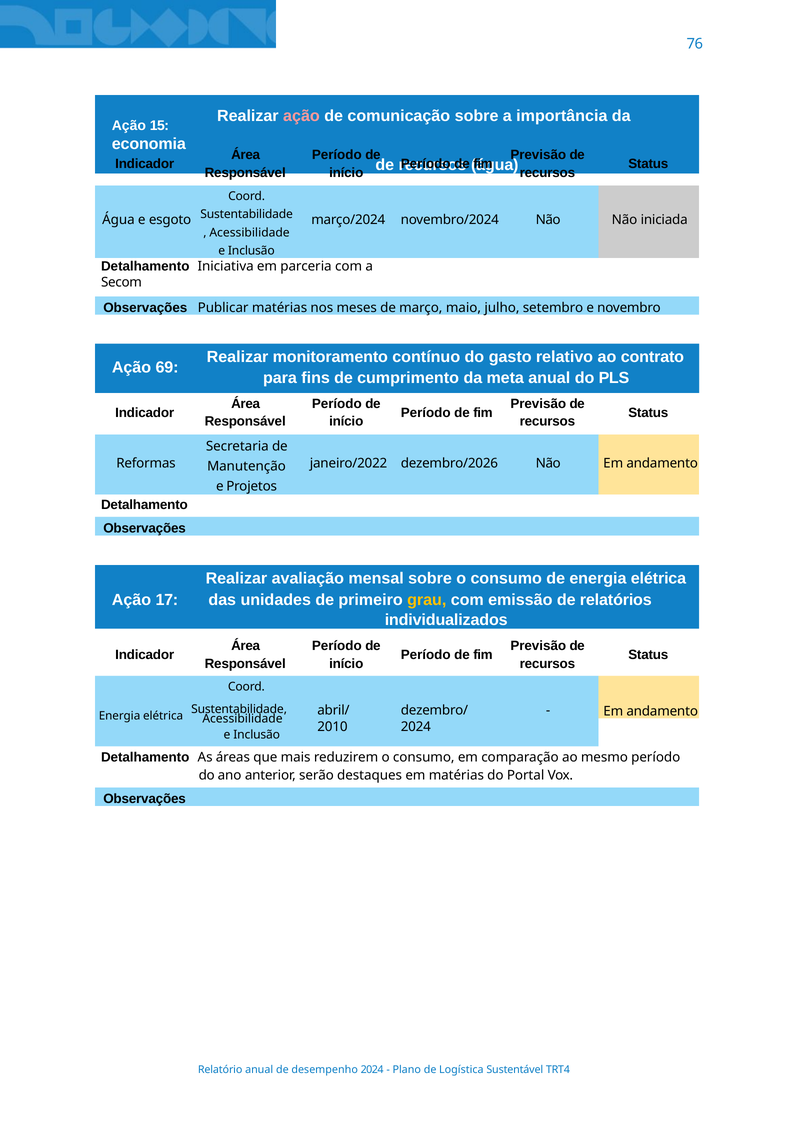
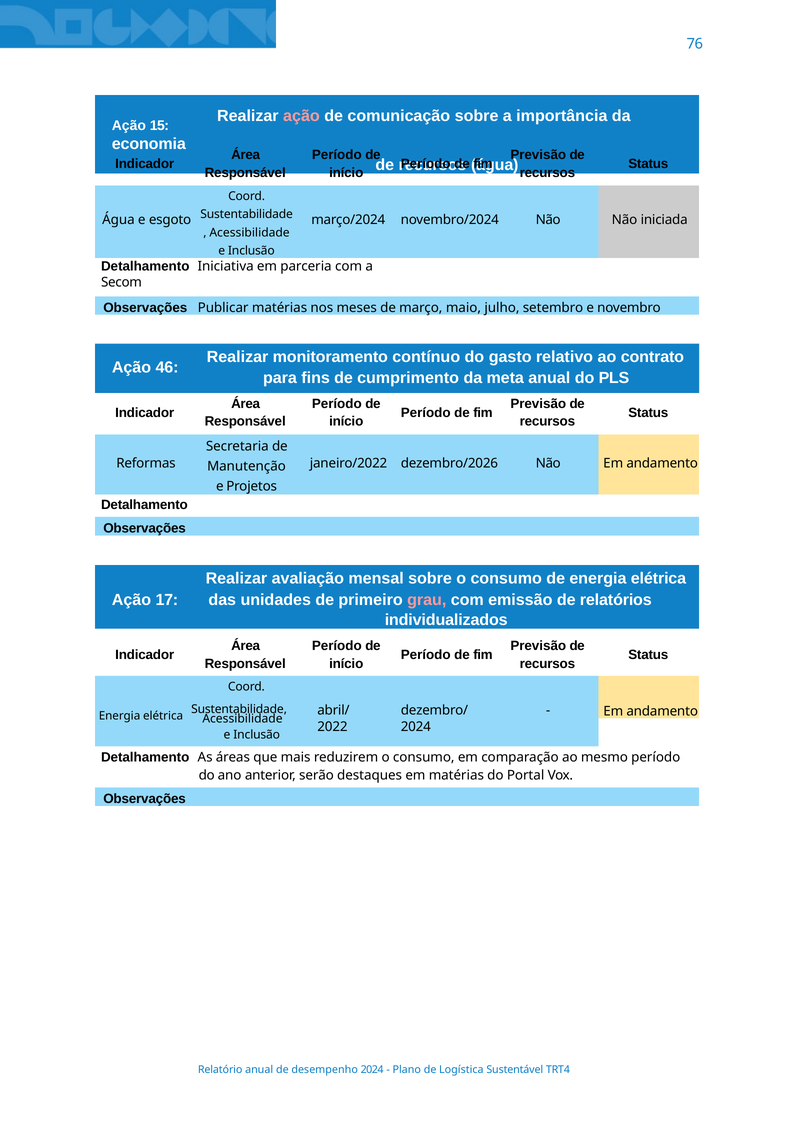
69: 69 -> 46
grau colour: yellow -> pink
2010: 2010 -> 2022
